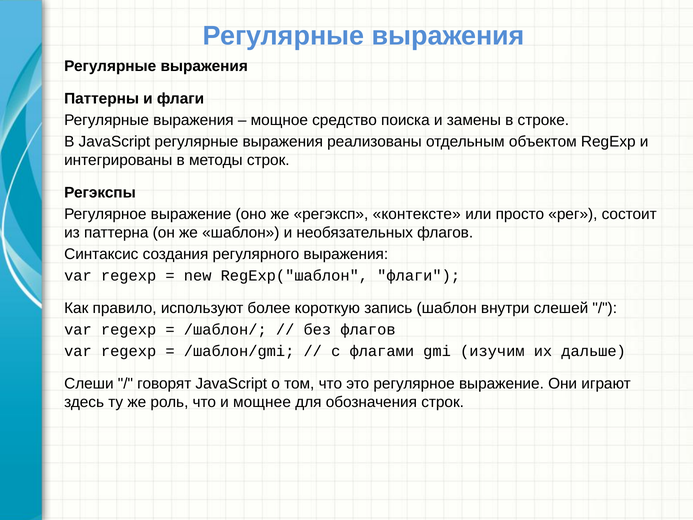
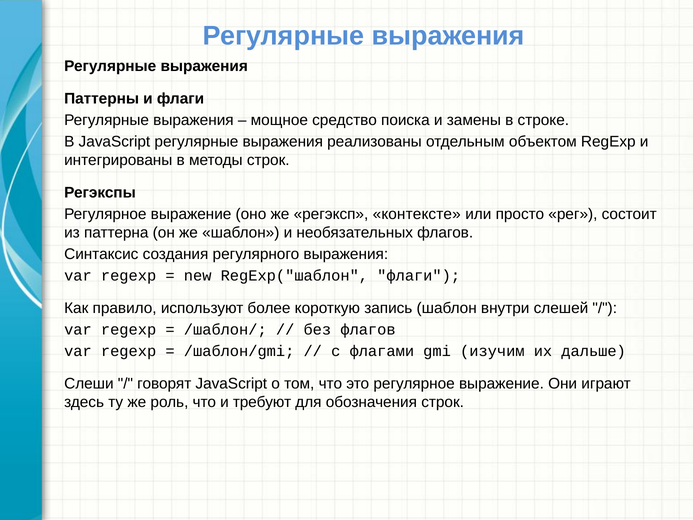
мощнее: мощнее -> требуют
